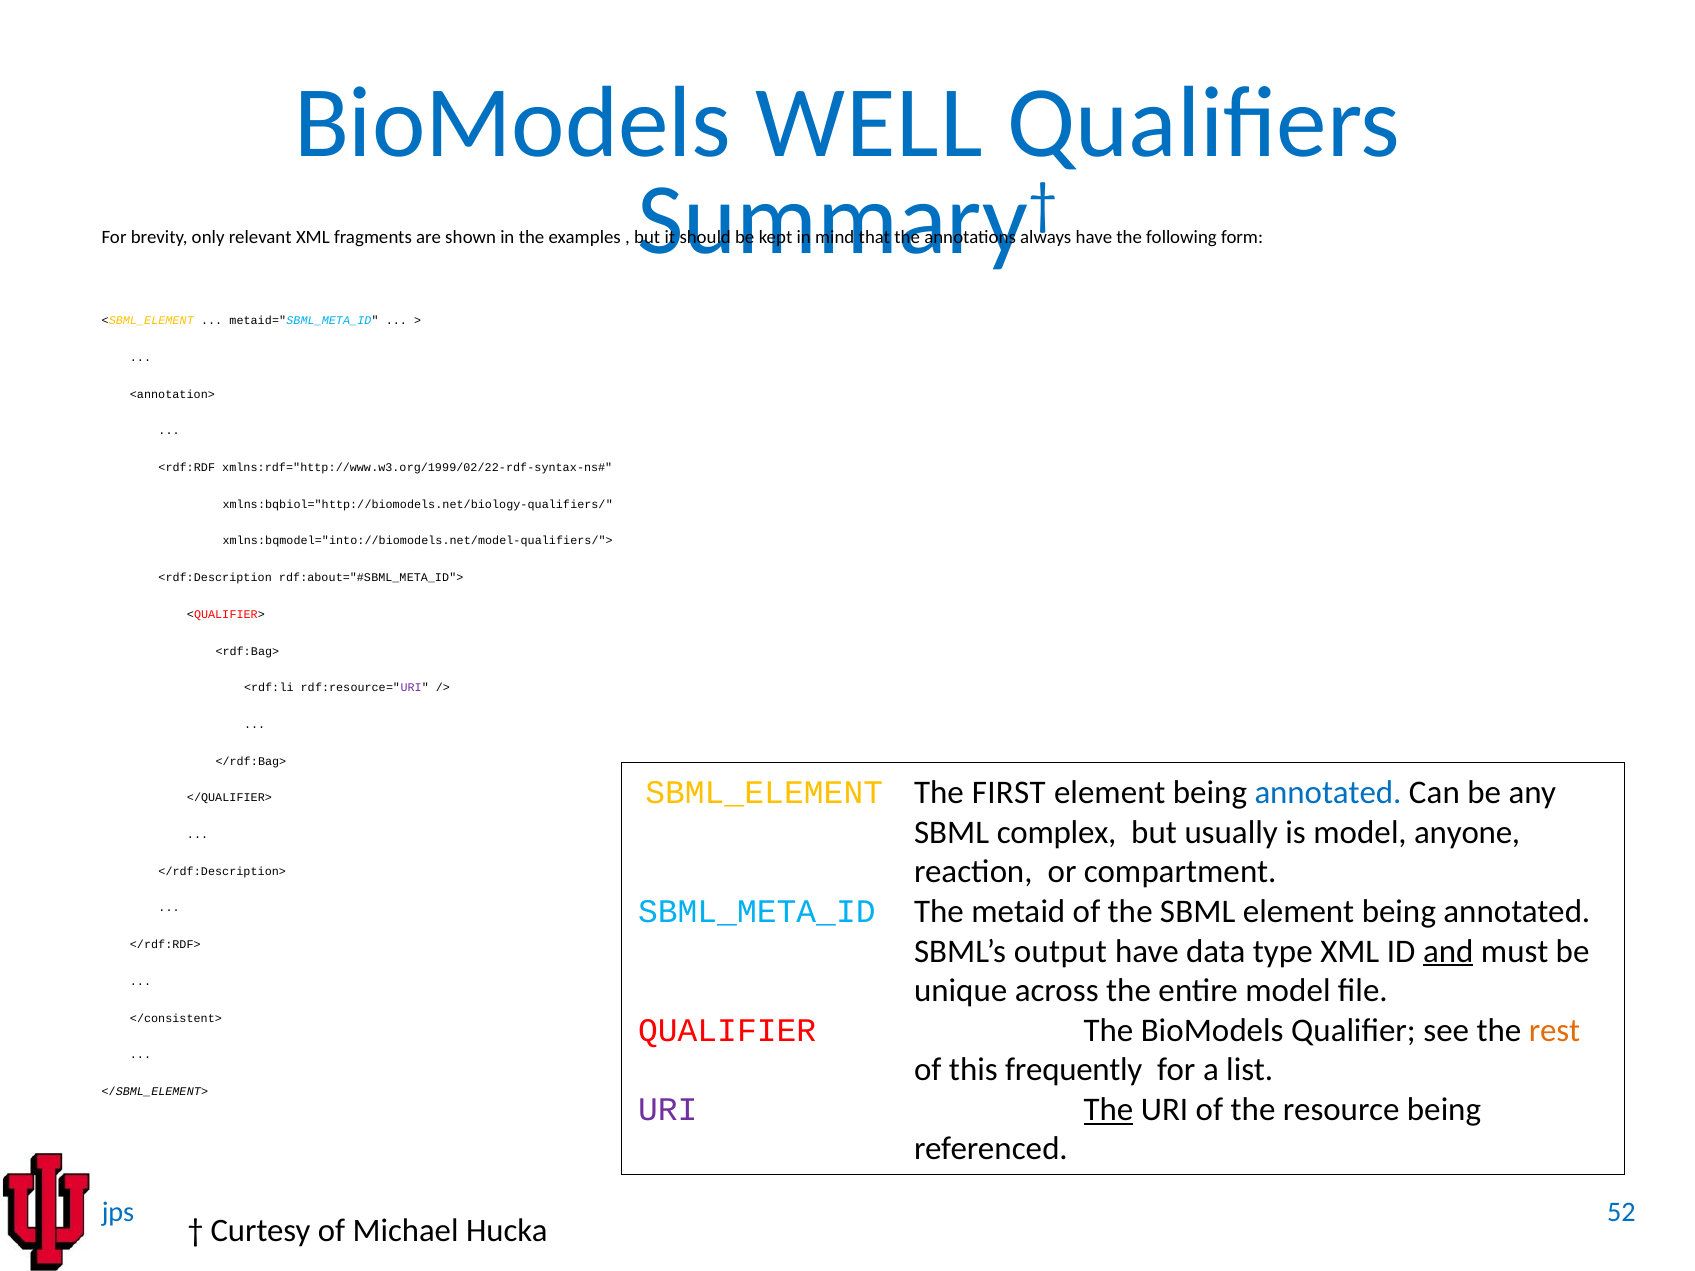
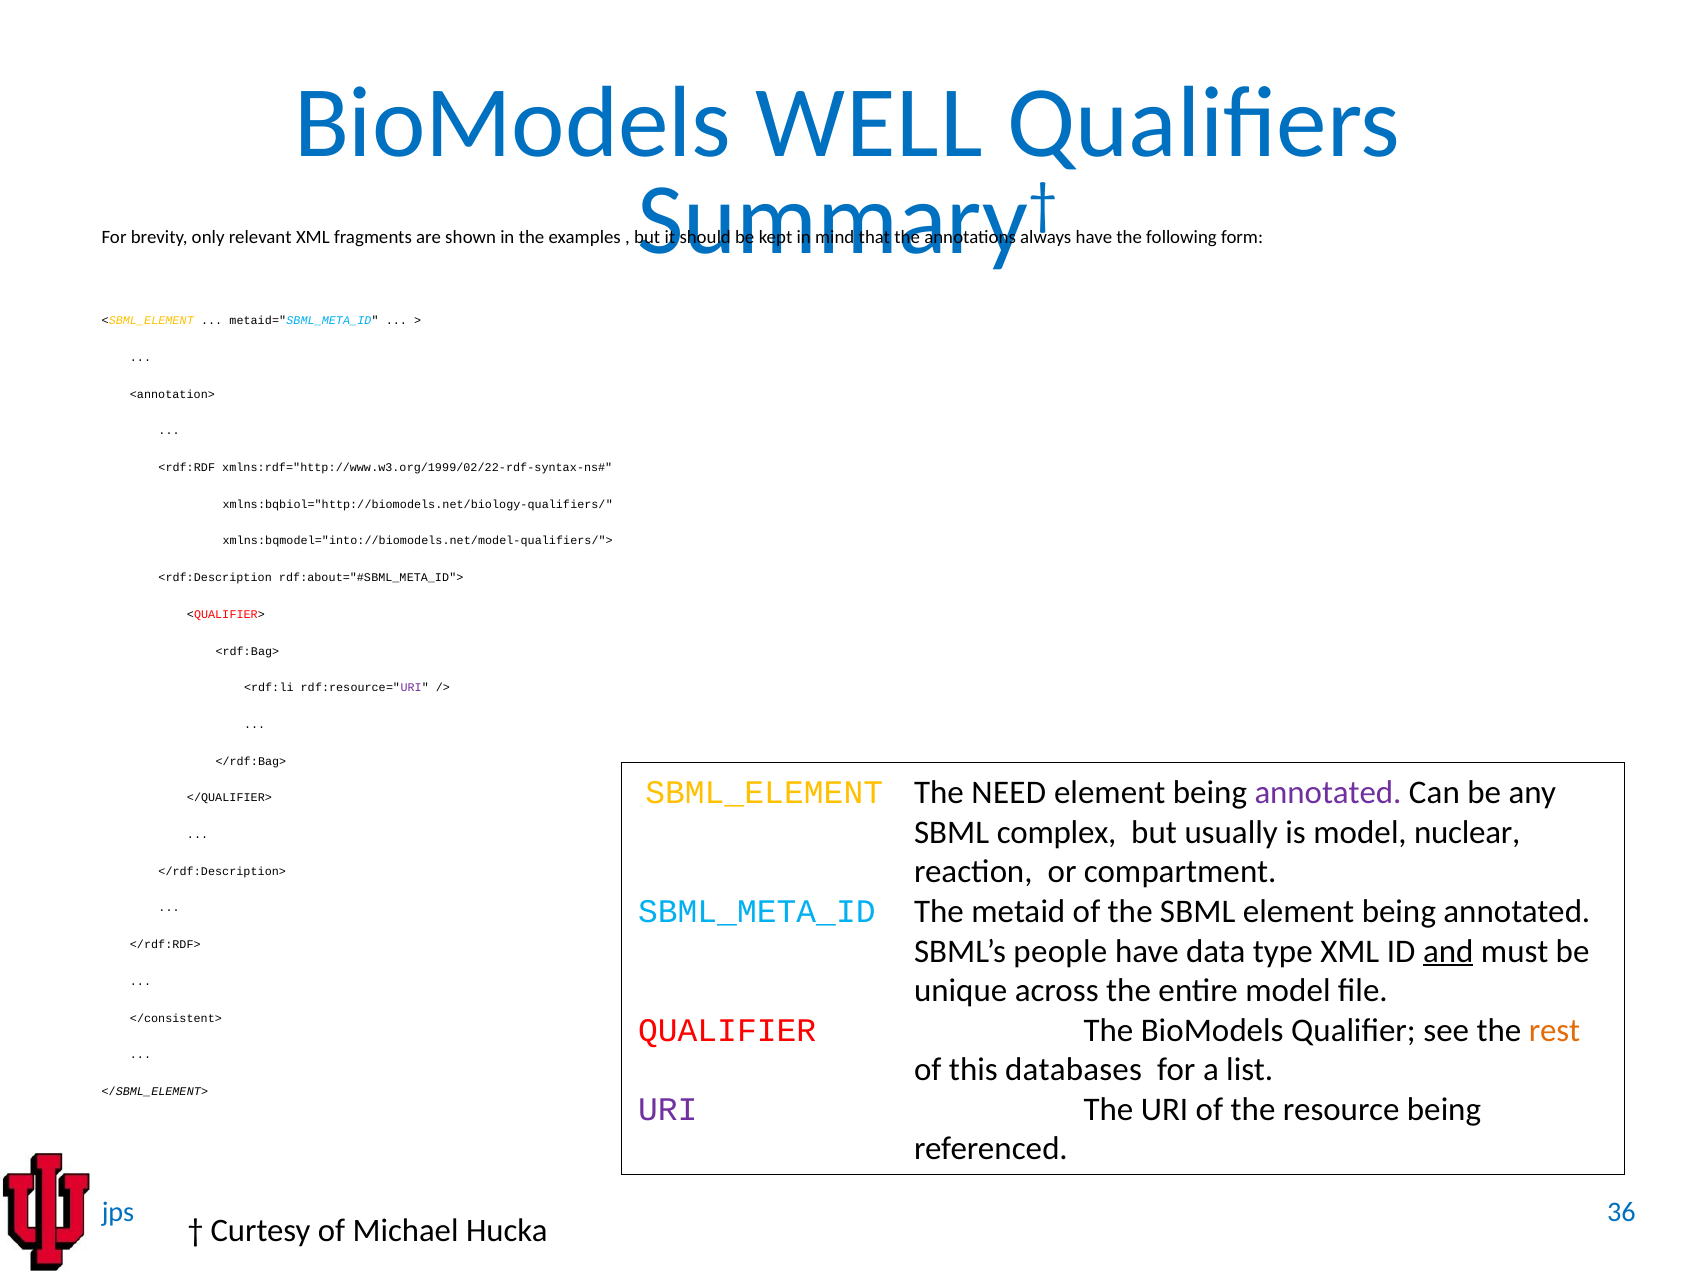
FIRST: FIRST -> NEED
annotated at (1328, 793) colour: blue -> purple
anyone: anyone -> nuclear
output: output -> people
frequently: frequently -> databases
The at (1108, 1110) underline: present -> none
52: 52 -> 36
